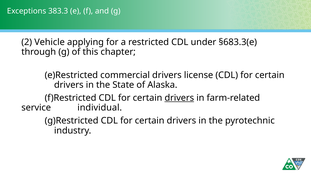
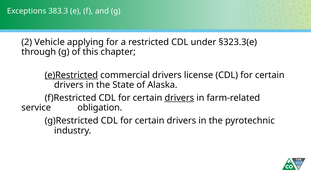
§683.3(e: §683.3(e -> §323.3(e
e)Restricted underline: none -> present
individual: individual -> obligation
